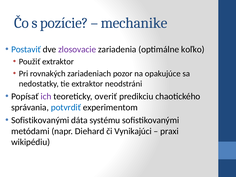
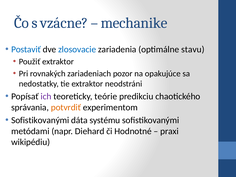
pozície: pozície -> vzácne
zlosovacie colour: purple -> blue
koľko: koľko -> stavu
overiť: overiť -> teórie
potvrdiť colour: blue -> orange
Vynikajúci: Vynikajúci -> Hodnotné
